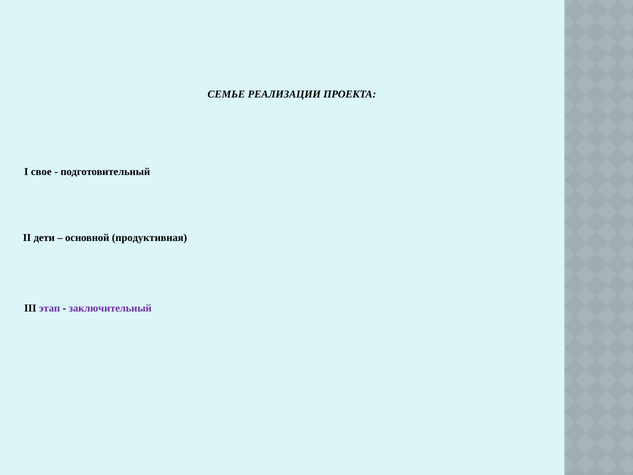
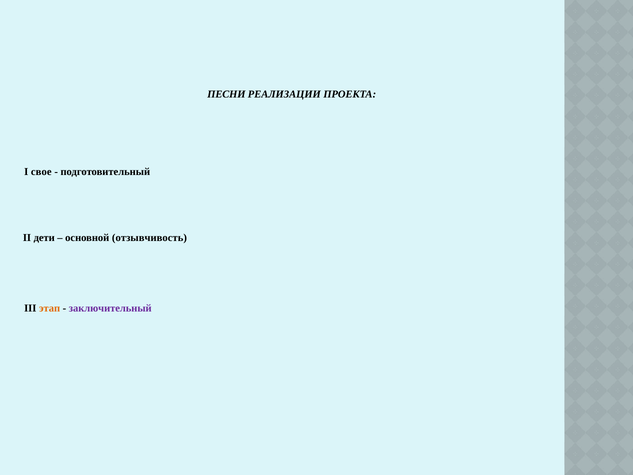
СЕМЬЕ: СЕМЬЕ -> ПЕСНИ
продуктивная: продуктивная -> отзывчивость
этап colour: purple -> orange
